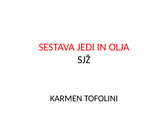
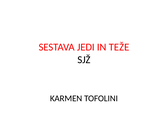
OLJA: OLJA -> TEŽE
